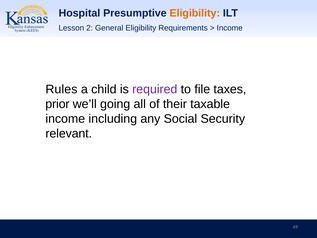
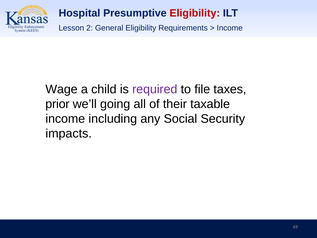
Eligibility at (195, 13) colour: orange -> red
Rules: Rules -> Wage
relevant: relevant -> impacts
